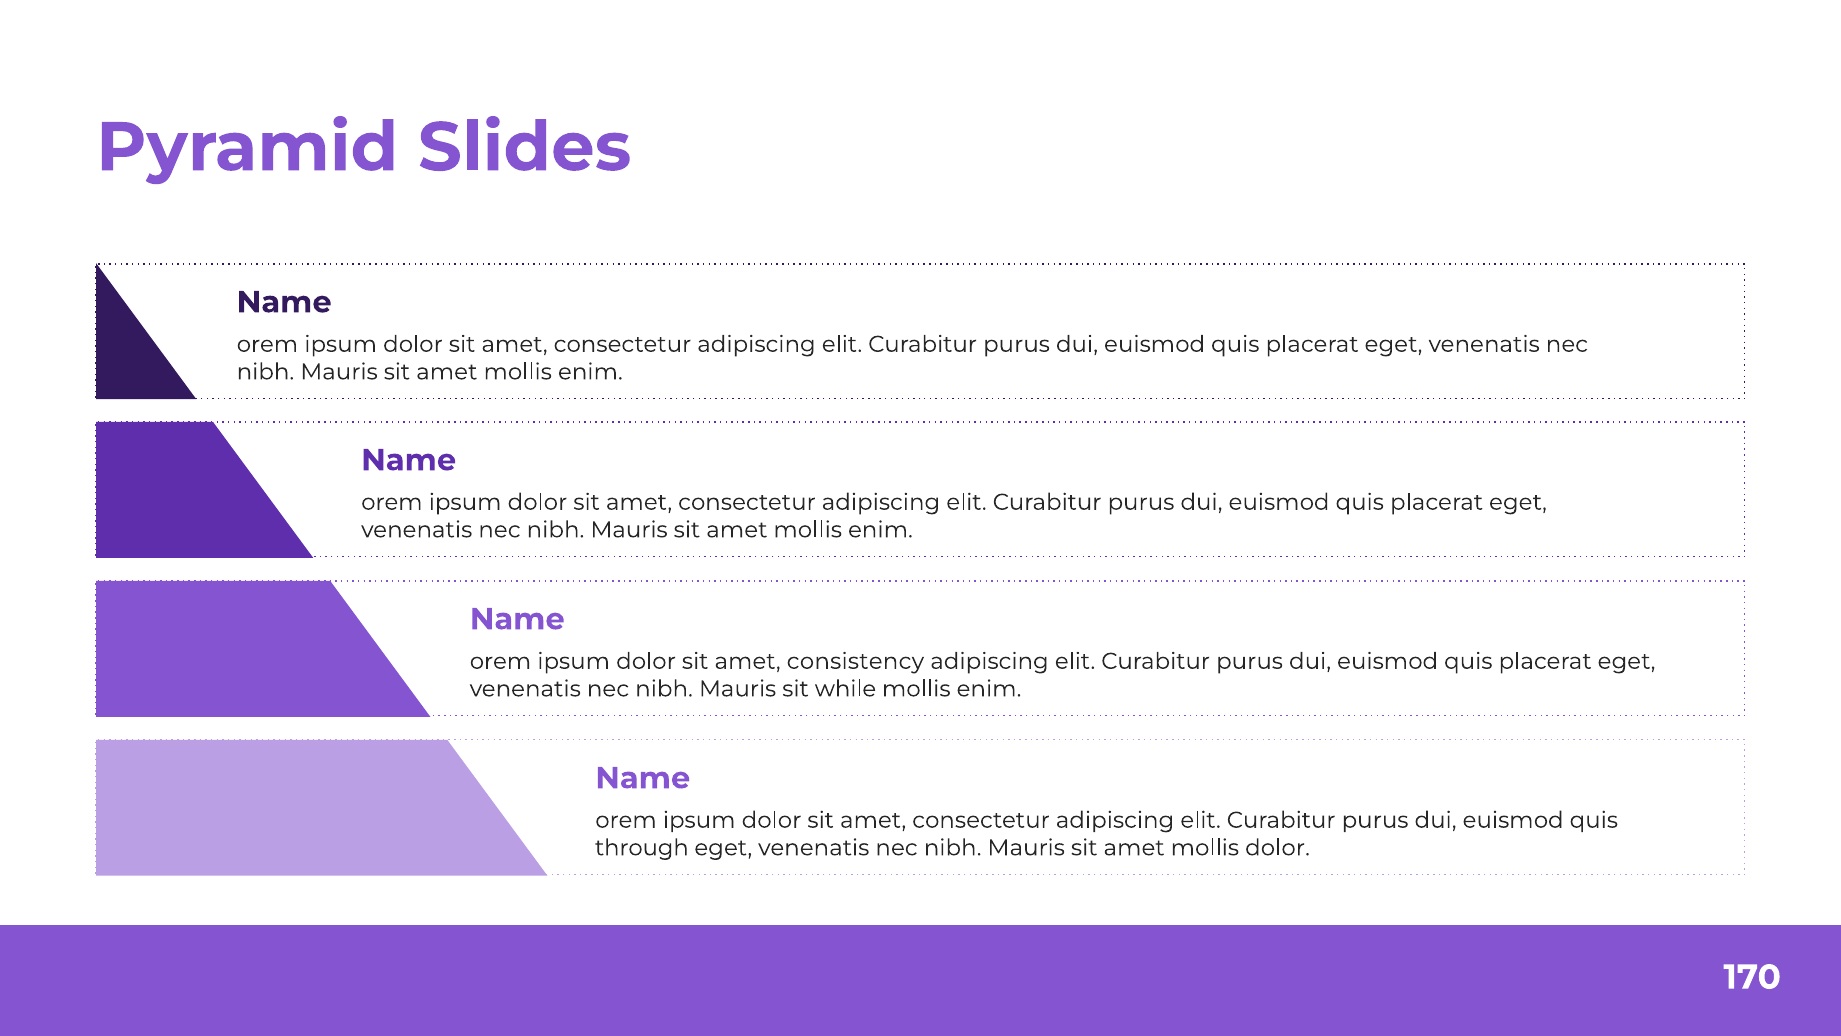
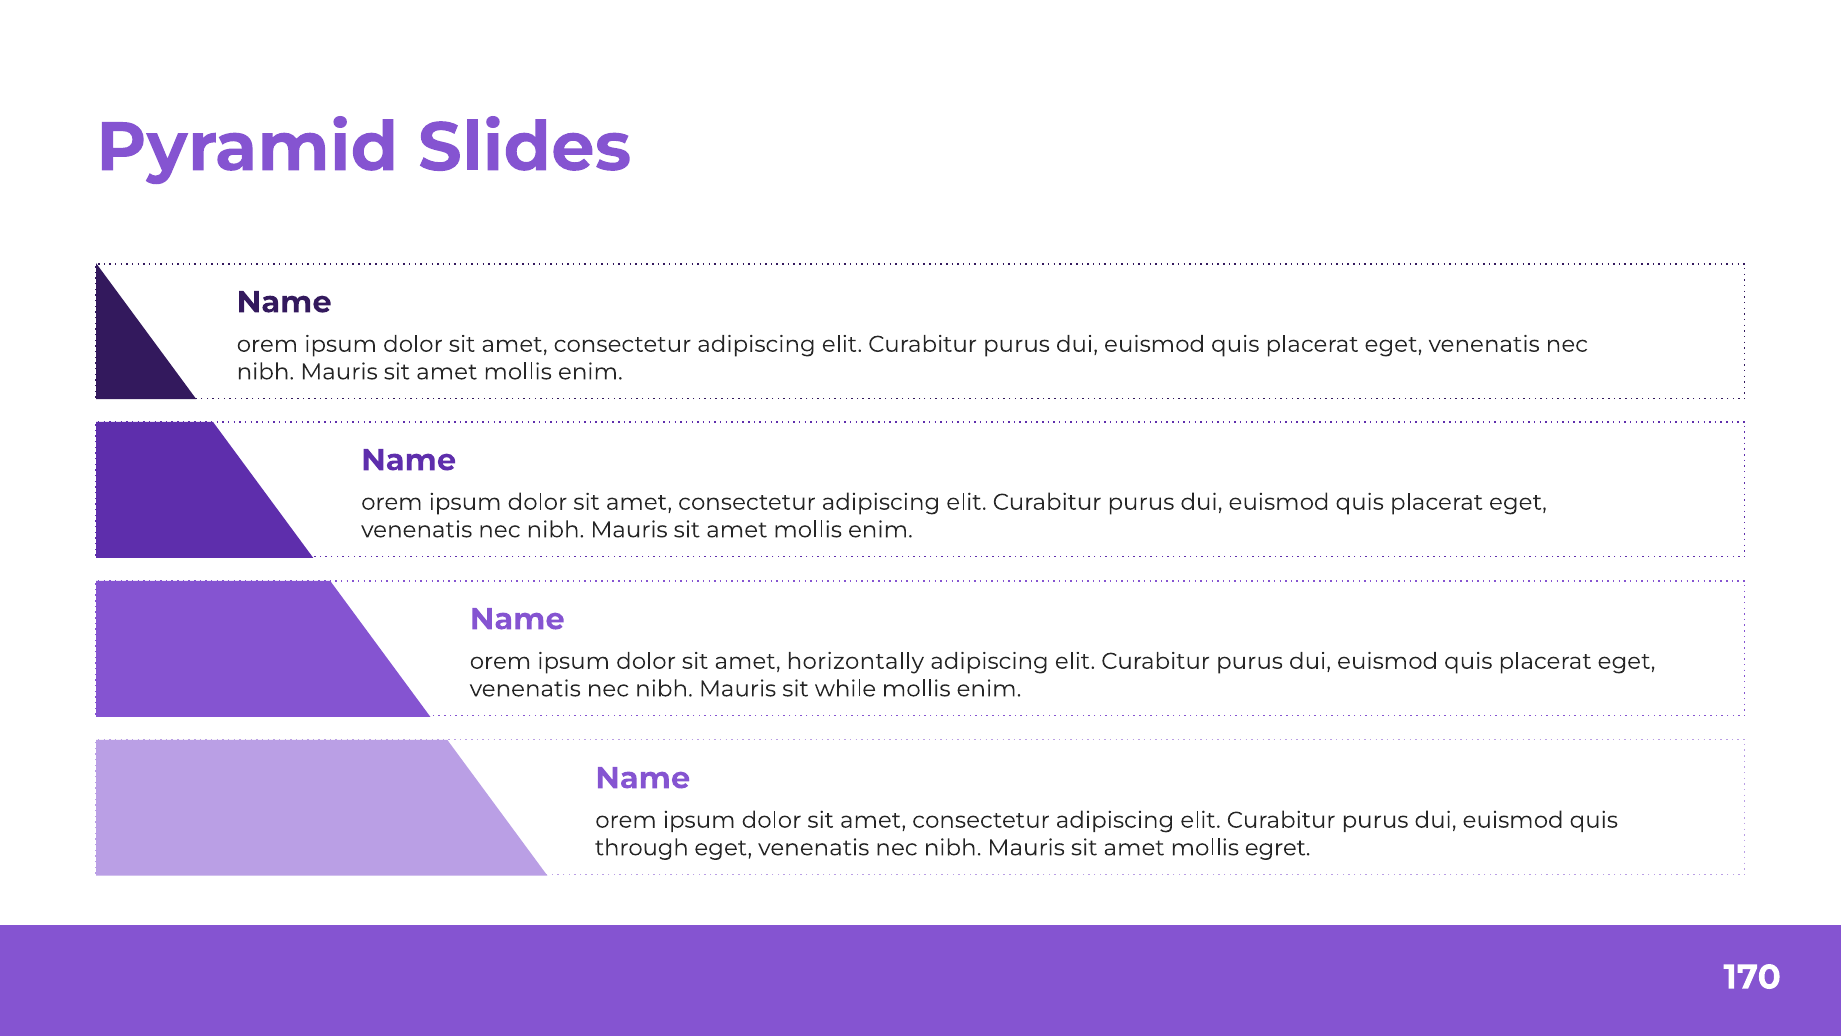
consistency: consistency -> horizontally
mollis dolor: dolor -> egret
